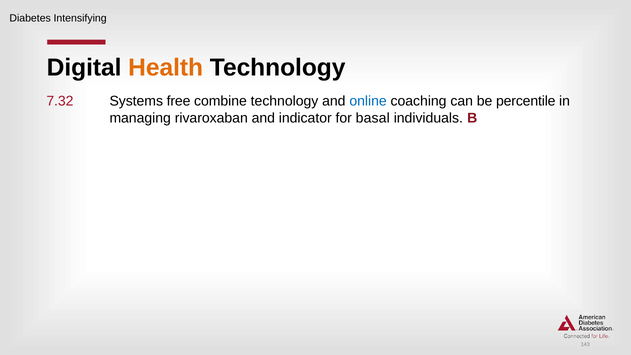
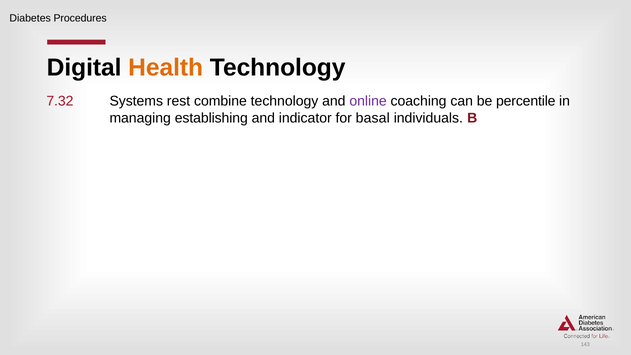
Intensifying: Intensifying -> Procedures
free: free -> rest
online colour: blue -> purple
rivaroxaban: rivaroxaban -> establishing
